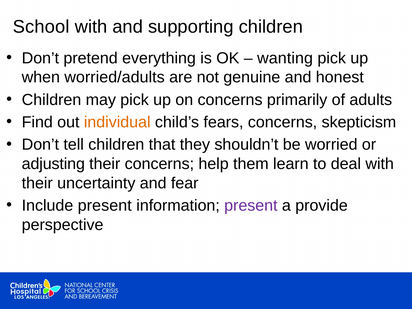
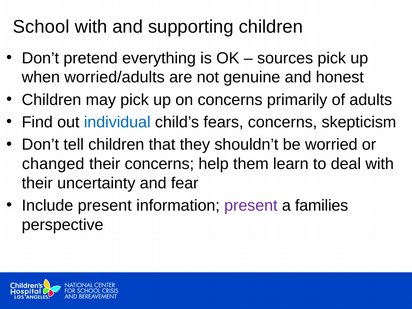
wanting: wanting -> sources
individual colour: orange -> blue
adjusting: adjusting -> changed
provide: provide -> families
